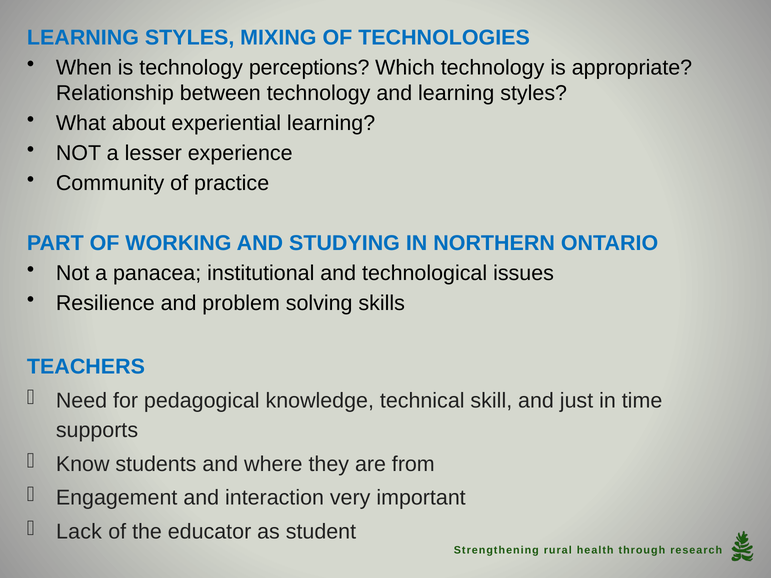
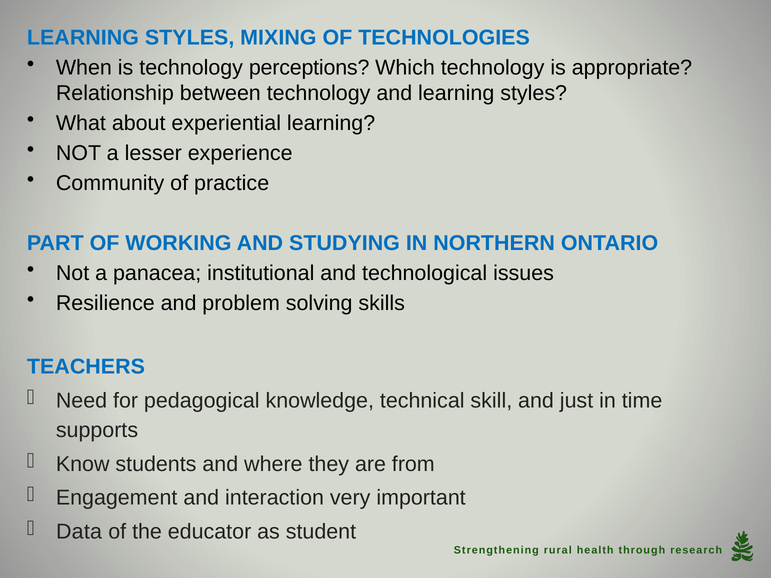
Lack: Lack -> Data
